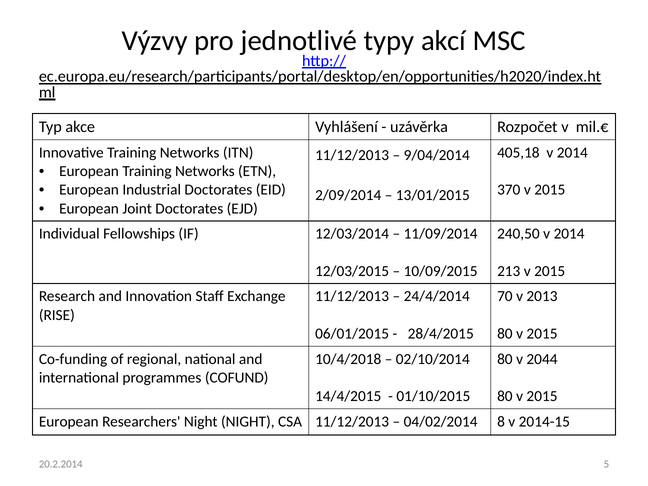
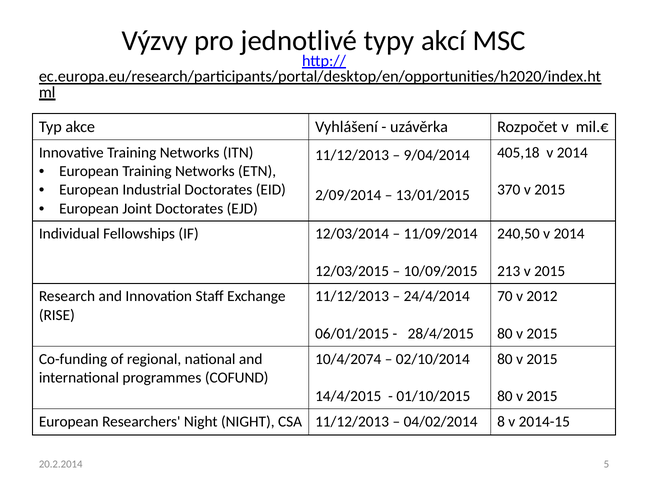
2013: 2013 -> 2012
10/4/2018: 10/4/2018 -> 10/4/2074
2044 at (542, 359): 2044 -> 2015
